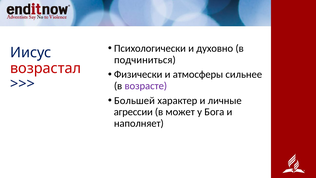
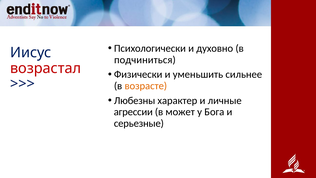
атмосферы: атмосферы -> уменьшить
возрасте colour: purple -> orange
Большей: Большей -> Любезны
наполняет: наполняет -> серьезные
